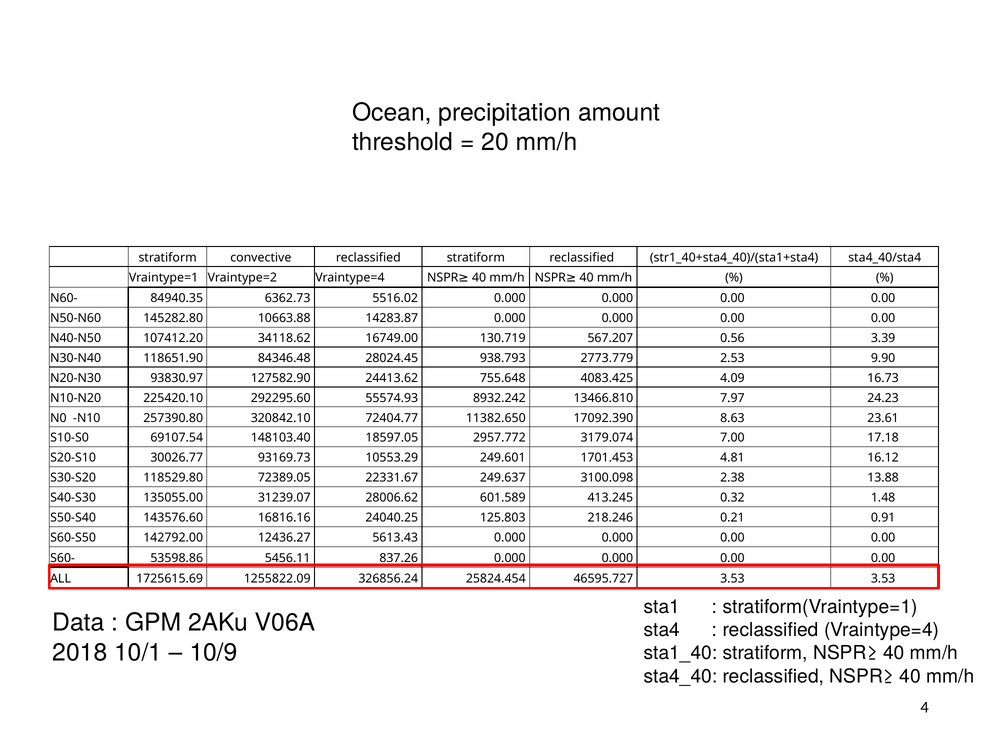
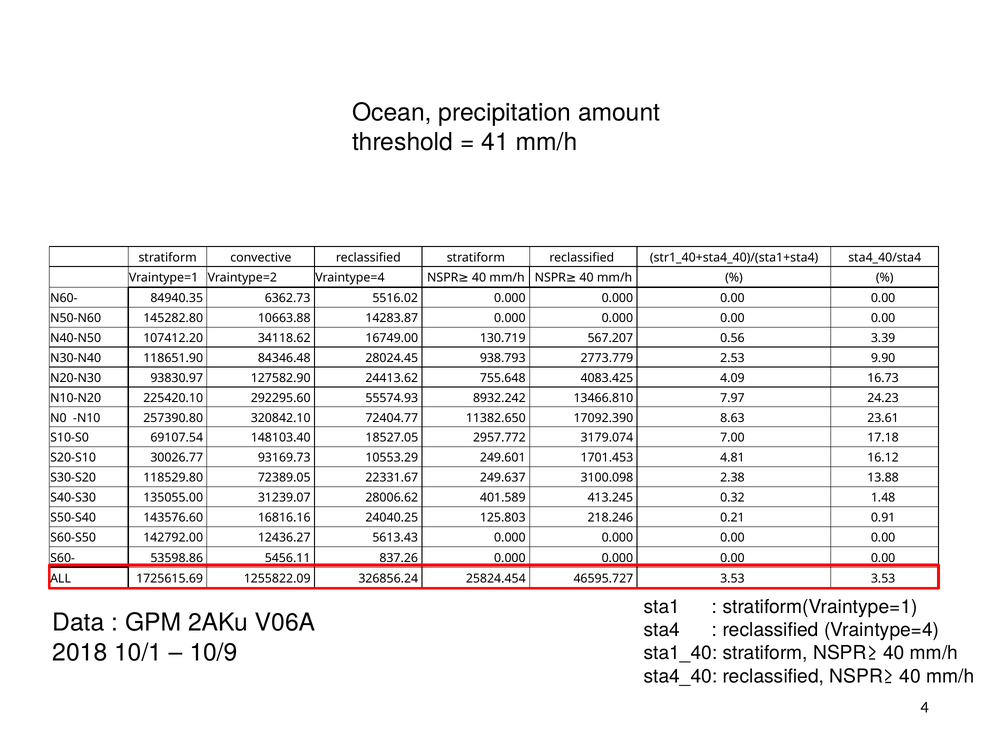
20: 20 -> 41
18597.05: 18597.05 -> 18527.05
601.589: 601.589 -> 401.589
